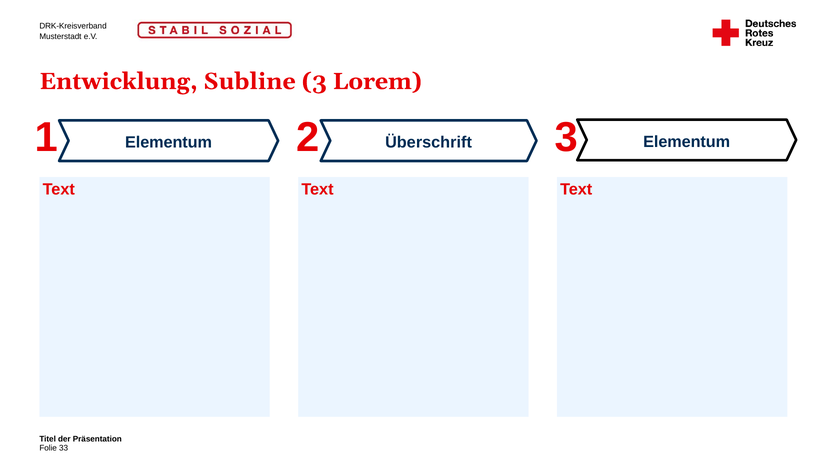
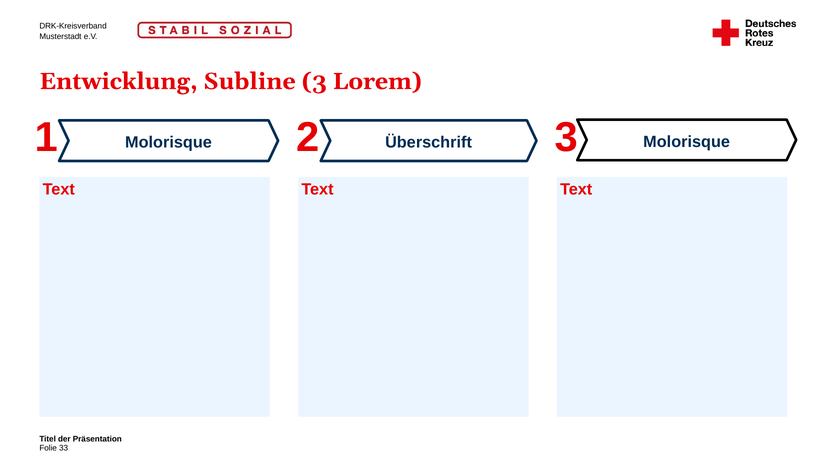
Elementum at (169, 142): Elementum -> Molorisque
Überschrift Elementum: Elementum -> Molorisque
